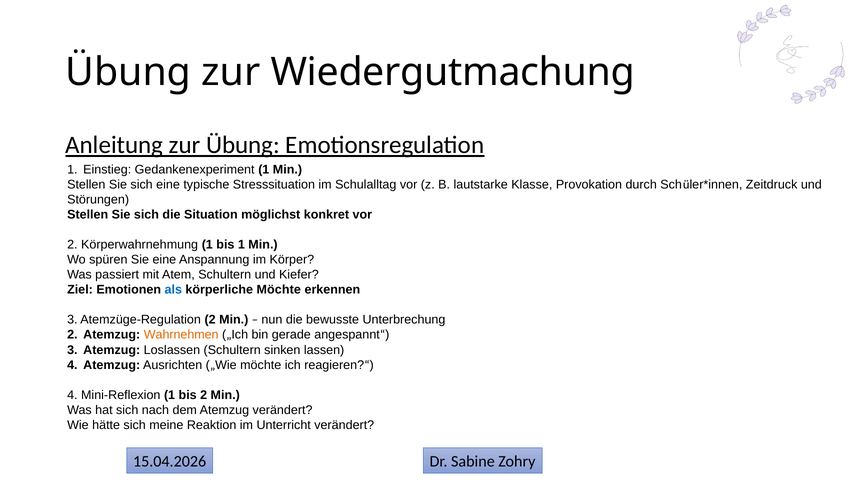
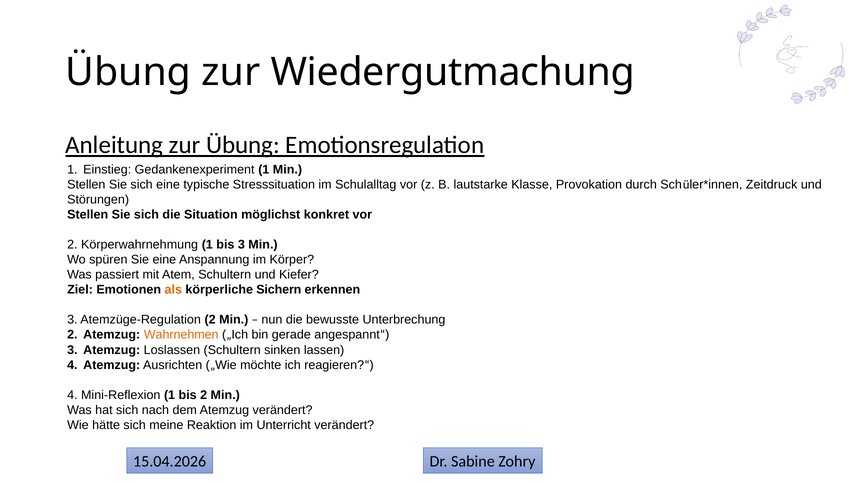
bis 1: 1 -> 3
als colour: blue -> orange
körperliche Möchte: Möchte -> Sichern
